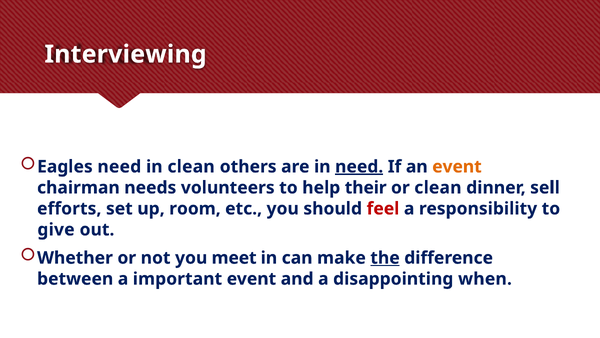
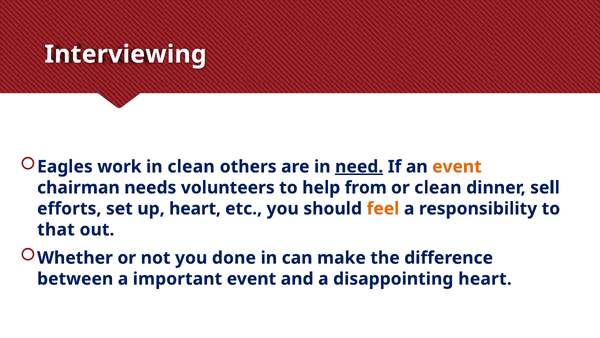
Eagles need: need -> work
their: their -> from
up room: room -> heart
feel colour: red -> orange
give: give -> that
meet: meet -> done
the underline: present -> none
disappointing when: when -> heart
